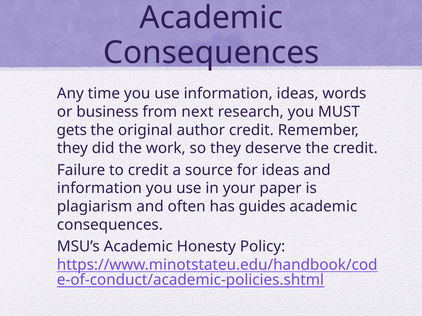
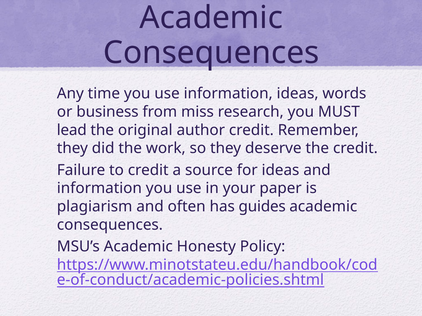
next: next -> miss
gets: gets -> lead
